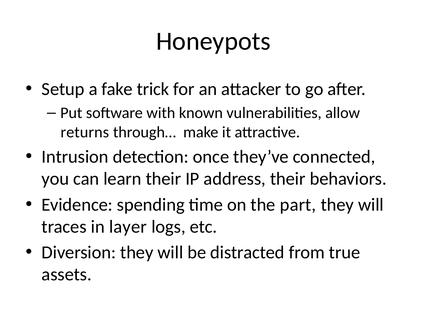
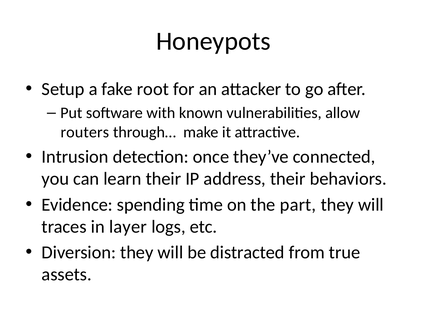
trick: trick -> root
returns: returns -> routers
